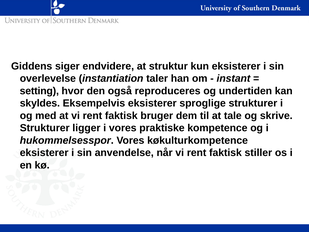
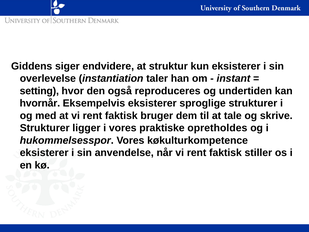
skyldes: skyldes -> hvornår
kompetence: kompetence -> opretholdes
